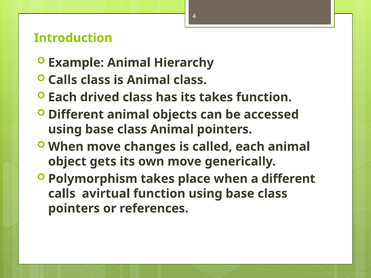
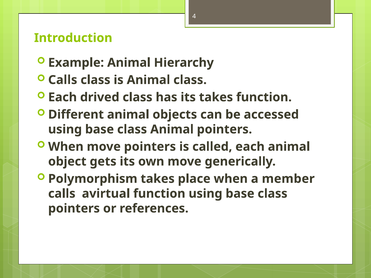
move changes: changes -> pointers
a different: different -> member
